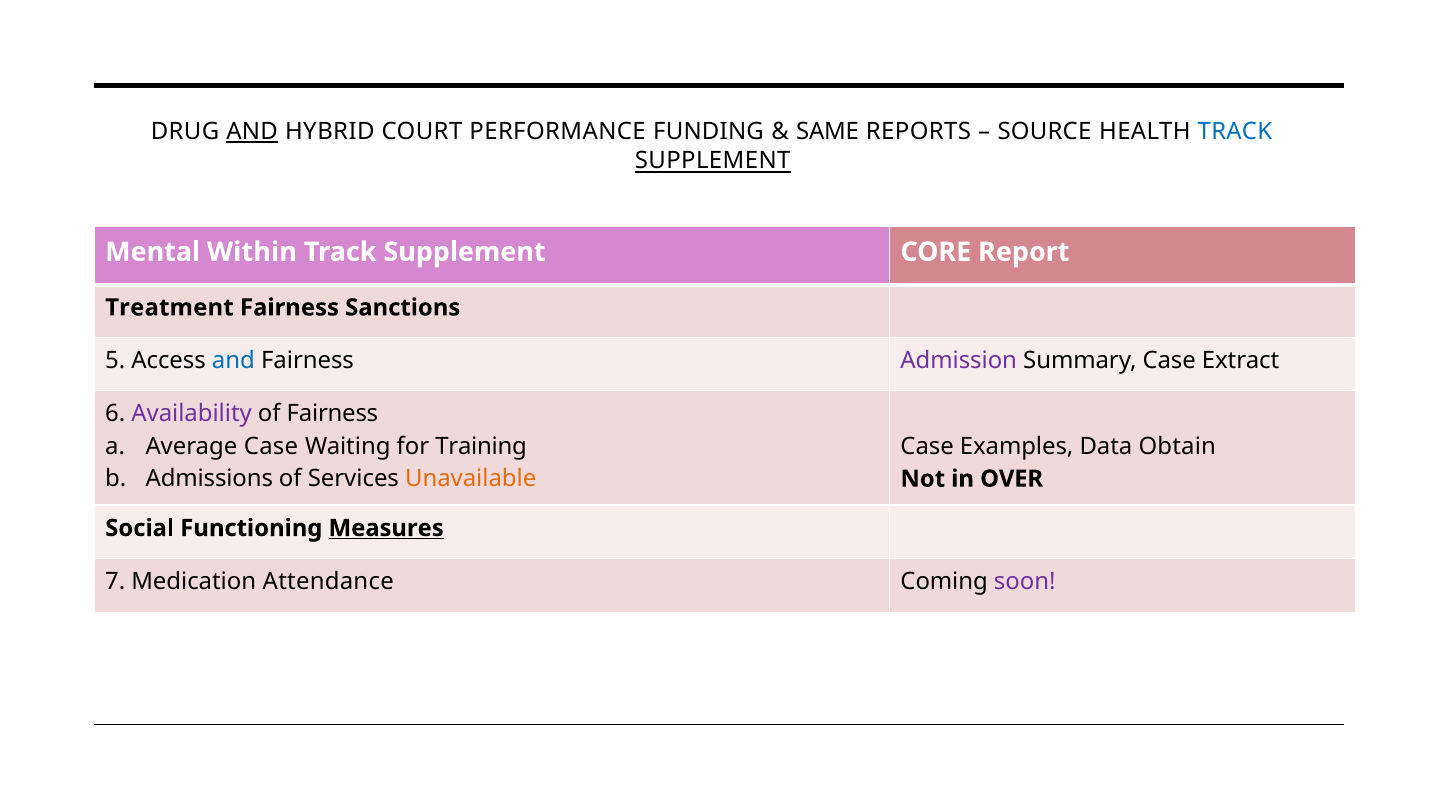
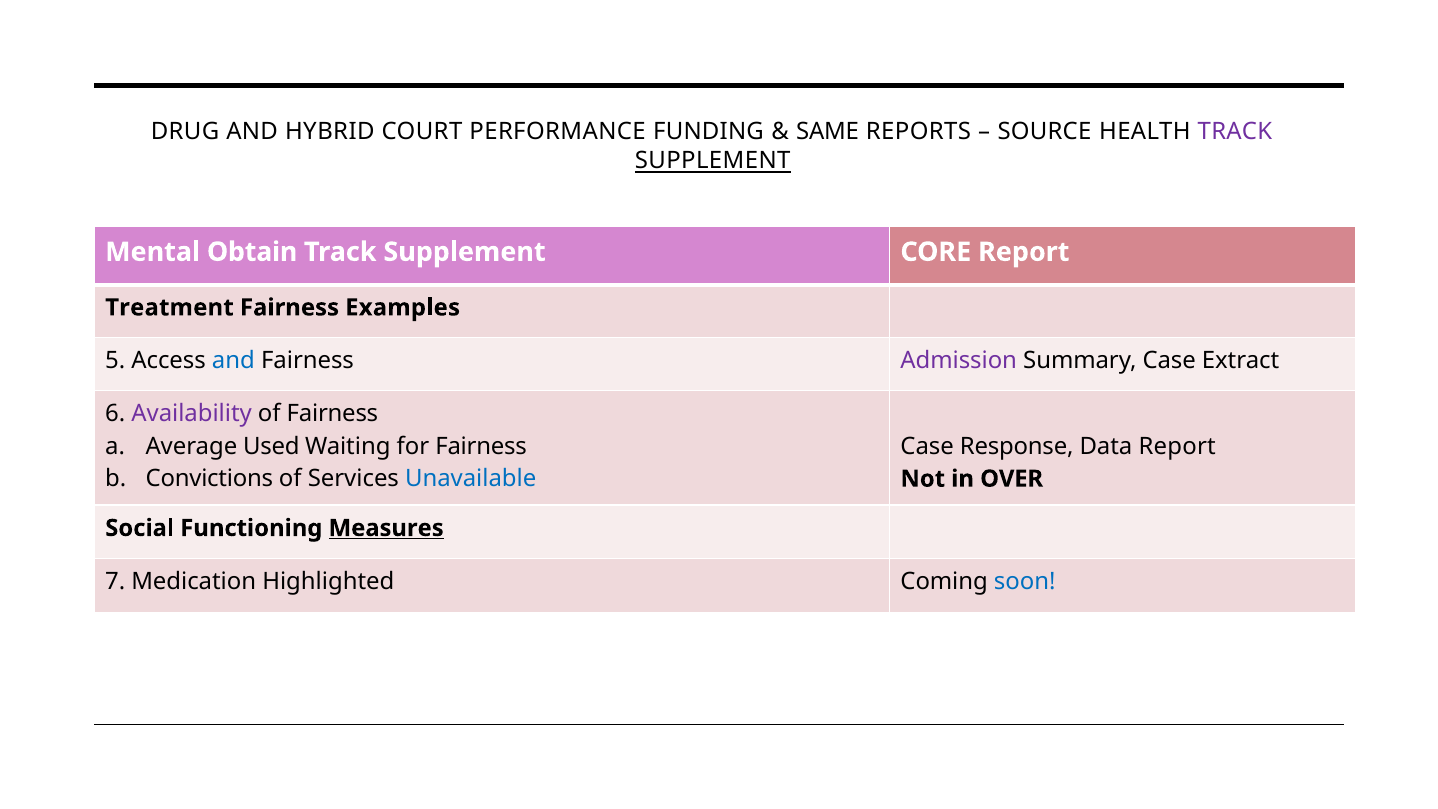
AND at (252, 132) underline: present -> none
TRACK at (1235, 132) colour: blue -> purple
Within: Within -> Obtain
Sanctions: Sanctions -> Examples
Average Case: Case -> Used
for Training: Training -> Fairness
Examples: Examples -> Response
Data Obtain: Obtain -> Report
Admissions: Admissions -> Convictions
Unavailable colour: orange -> blue
Attendance: Attendance -> Highlighted
soon colour: purple -> blue
